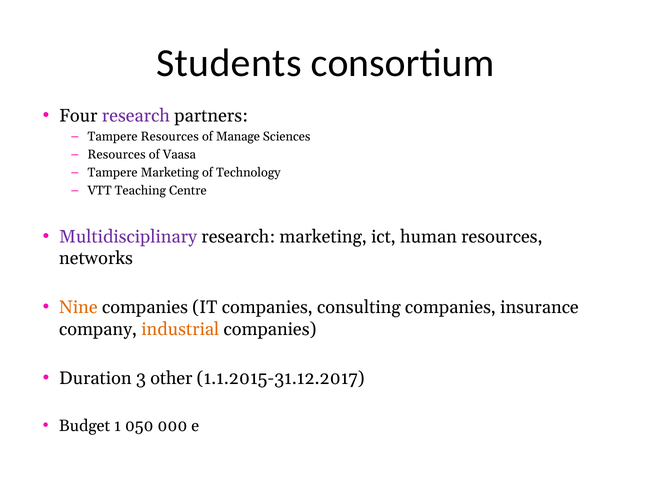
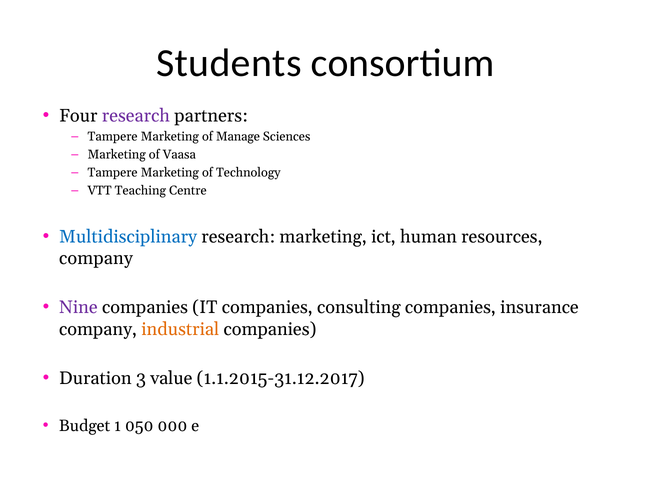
Resources at (170, 137): Resources -> Marketing
Resources at (117, 155): Resources -> Marketing
Multidisciplinary colour: purple -> blue
networks at (96, 259): networks -> company
Nine colour: orange -> purple
other: other -> value
